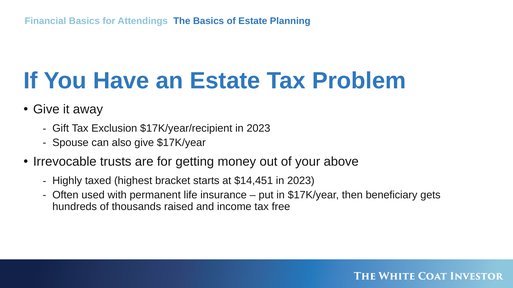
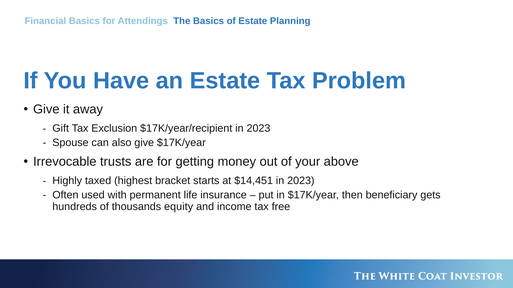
raised: raised -> equity
